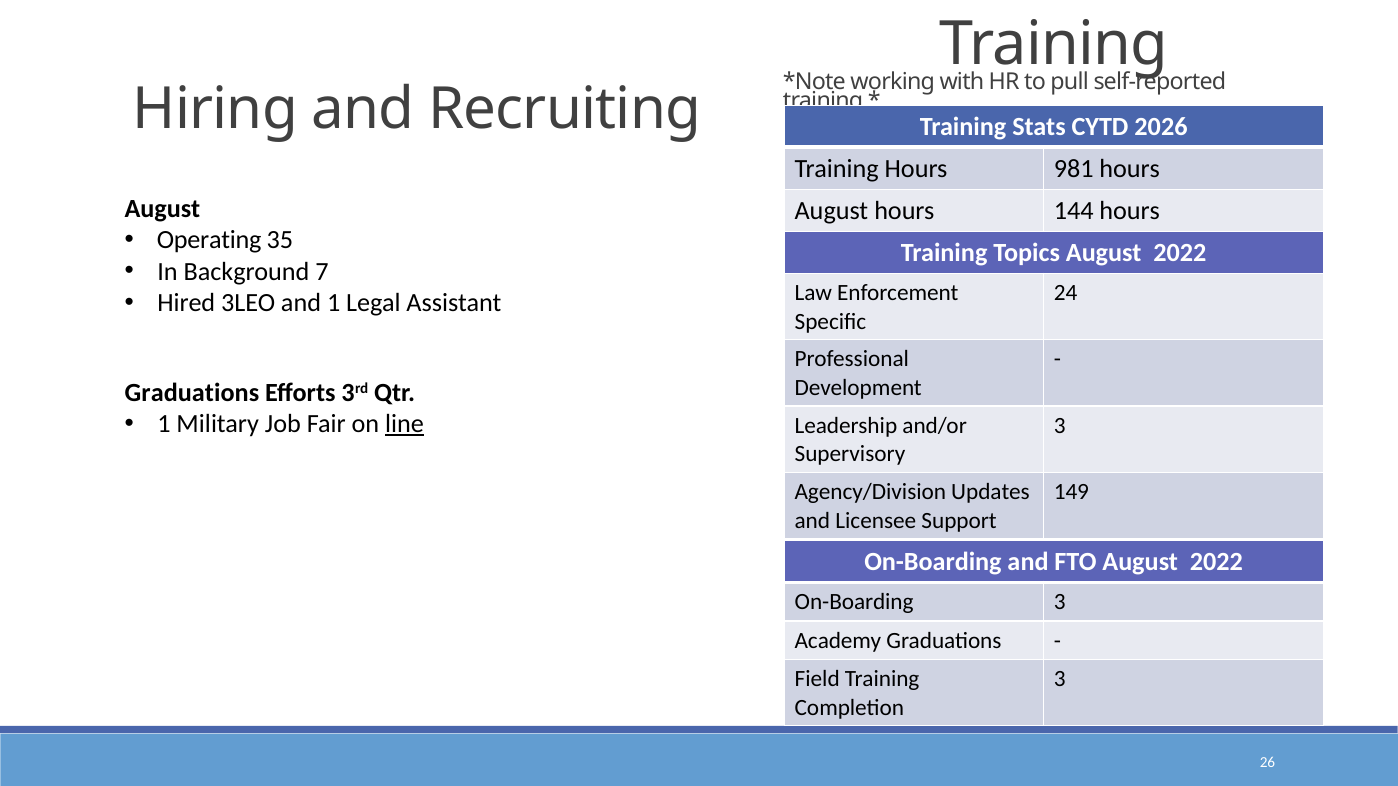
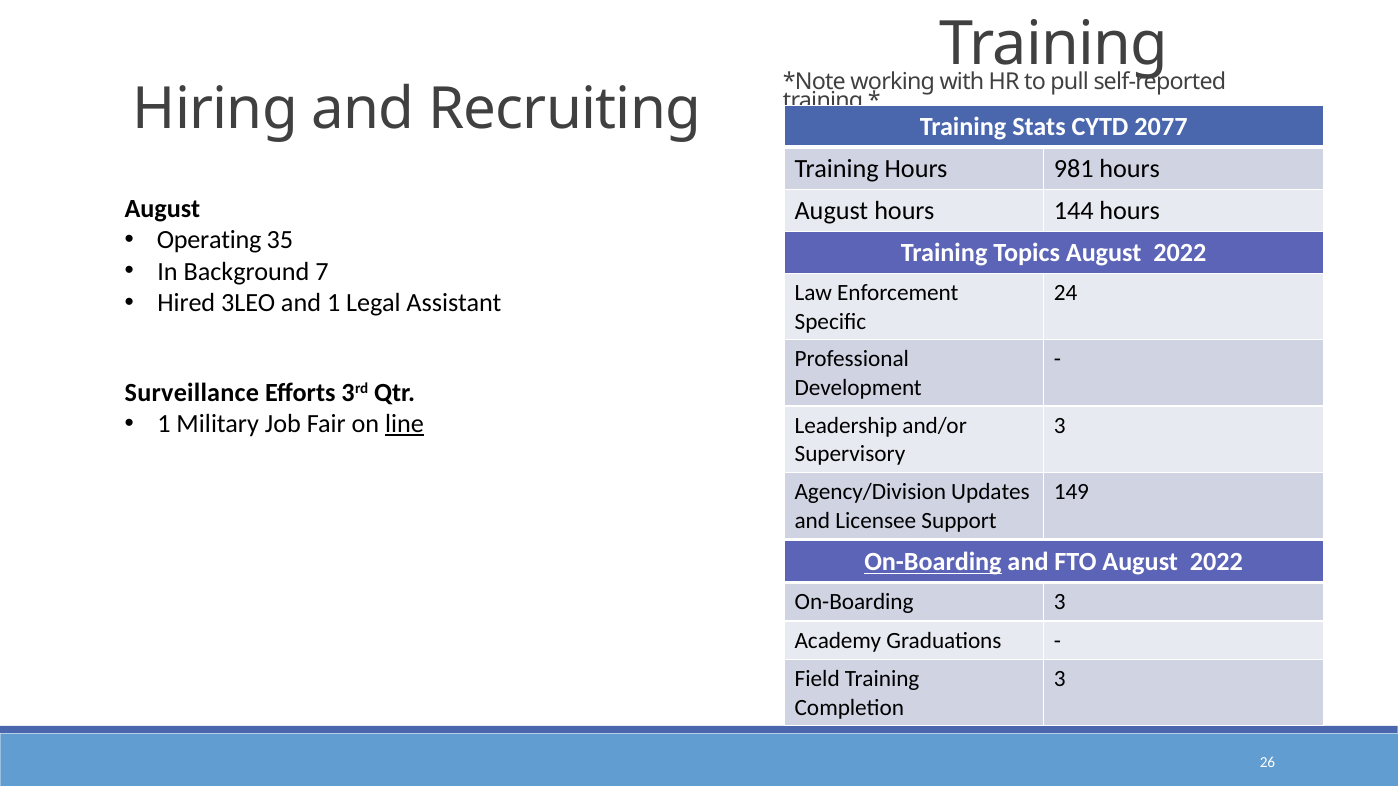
2026: 2026 -> 2077
Graduations at (192, 393): Graduations -> Surveillance
On-Boarding at (933, 562) underline: none -> present
